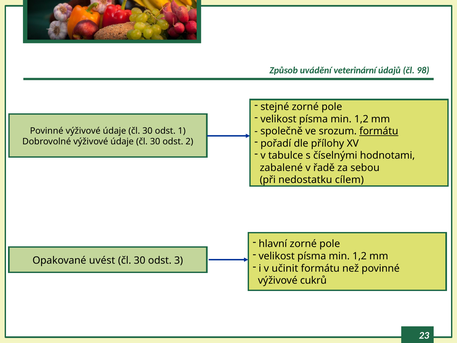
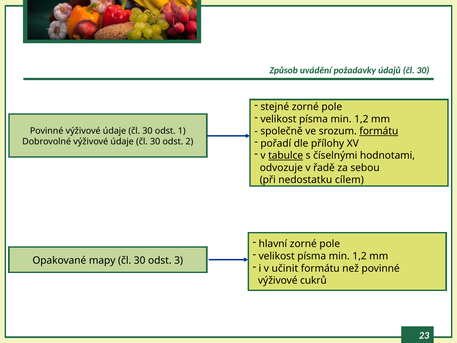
veterinární: veterinární -> požadavky
údajů čl 98: 98 -> 30
tabulce underline: none -> present
zabalené: zabalené -> odvozuje
uvést: uvést -> mapy
